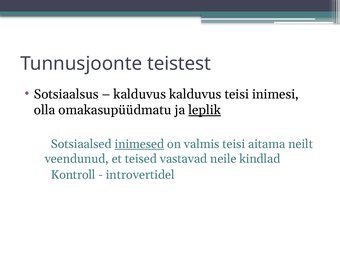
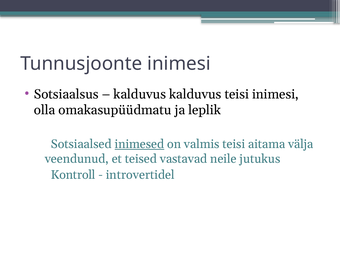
Tunnusjoonte teistest: teistest -> inimesi
leplik underline: present -> none
neilt: neilt -> välja
kindlad: kindlad -> jutukus
